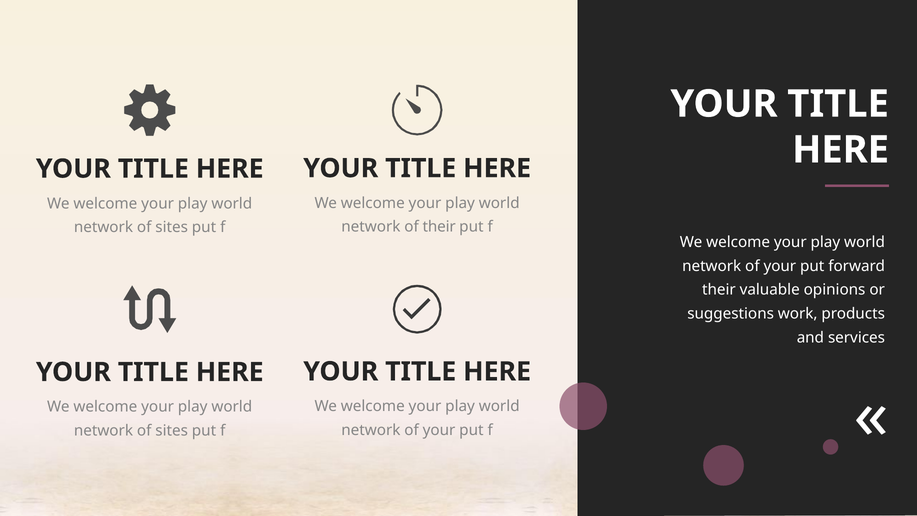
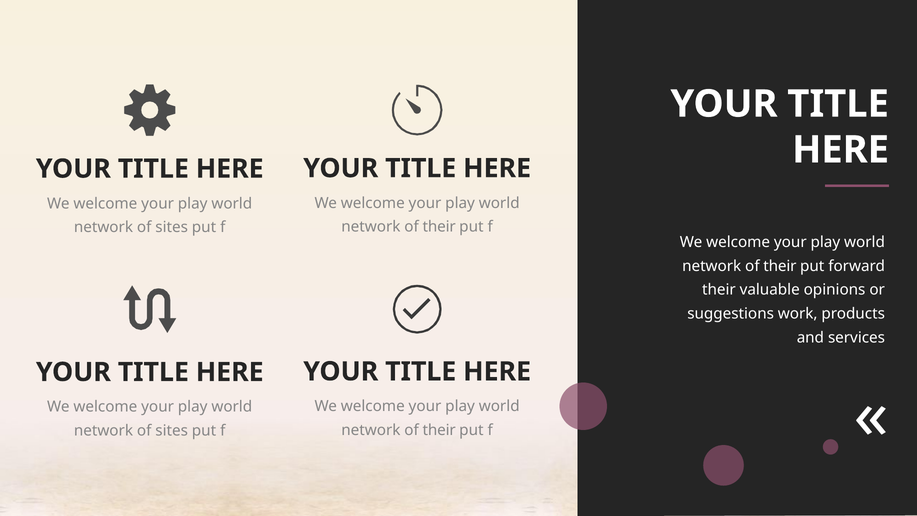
your at (780, 266): your -> their
your at (439, 430): your -> their
